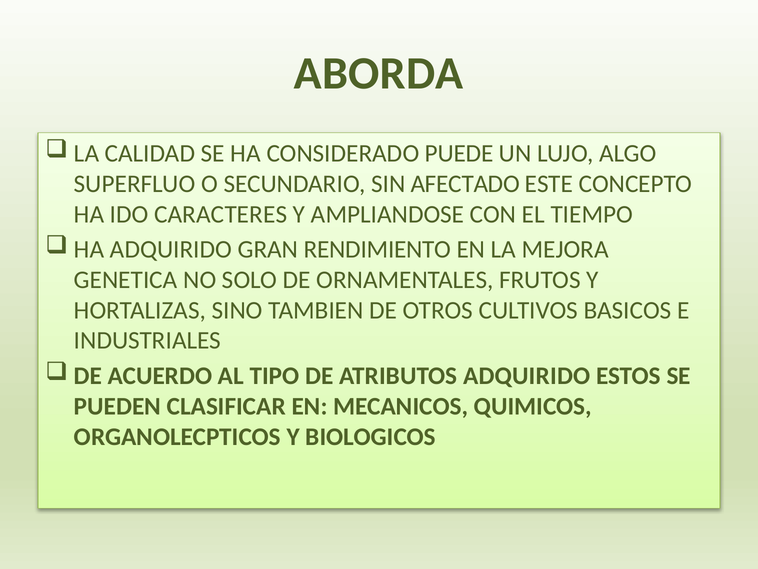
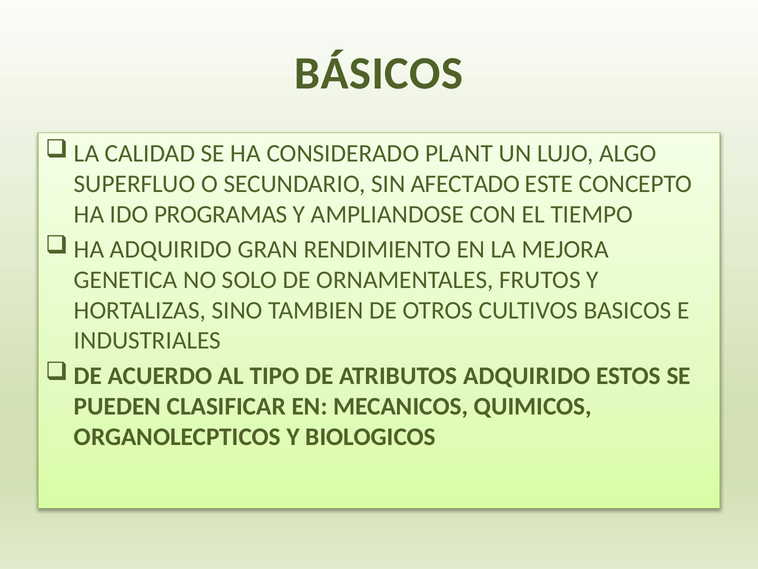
ABORDA: ABORDA -> BÁSICOS
PUEDE: PUEDE -> PLANT
CARACTERES: CARACTERES -> PROGRAMAS
